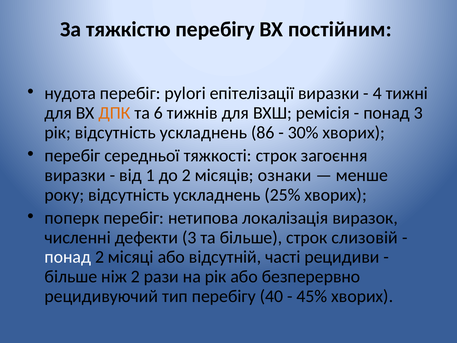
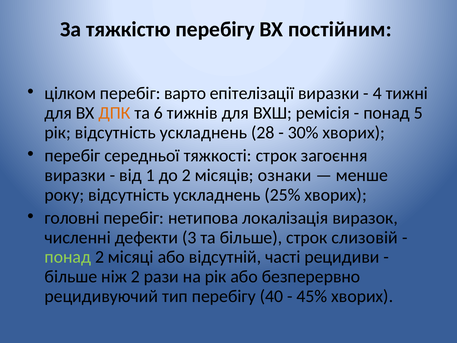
нудота: нудота -> цiлком
pylori: pylori -> варто
понад 3: 3 -> 5
86: 86 -> 28
поперк: поперк -> головнi
понад at (68, 257) colour: white -> light green
